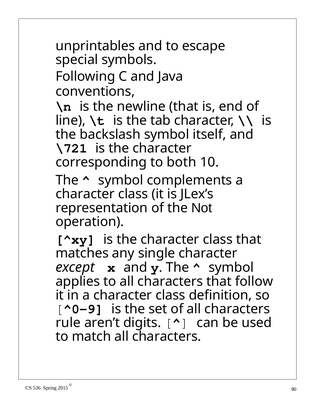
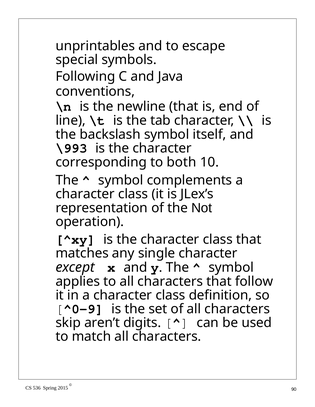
\721: \721 -> \993
rule: rule -> skip
